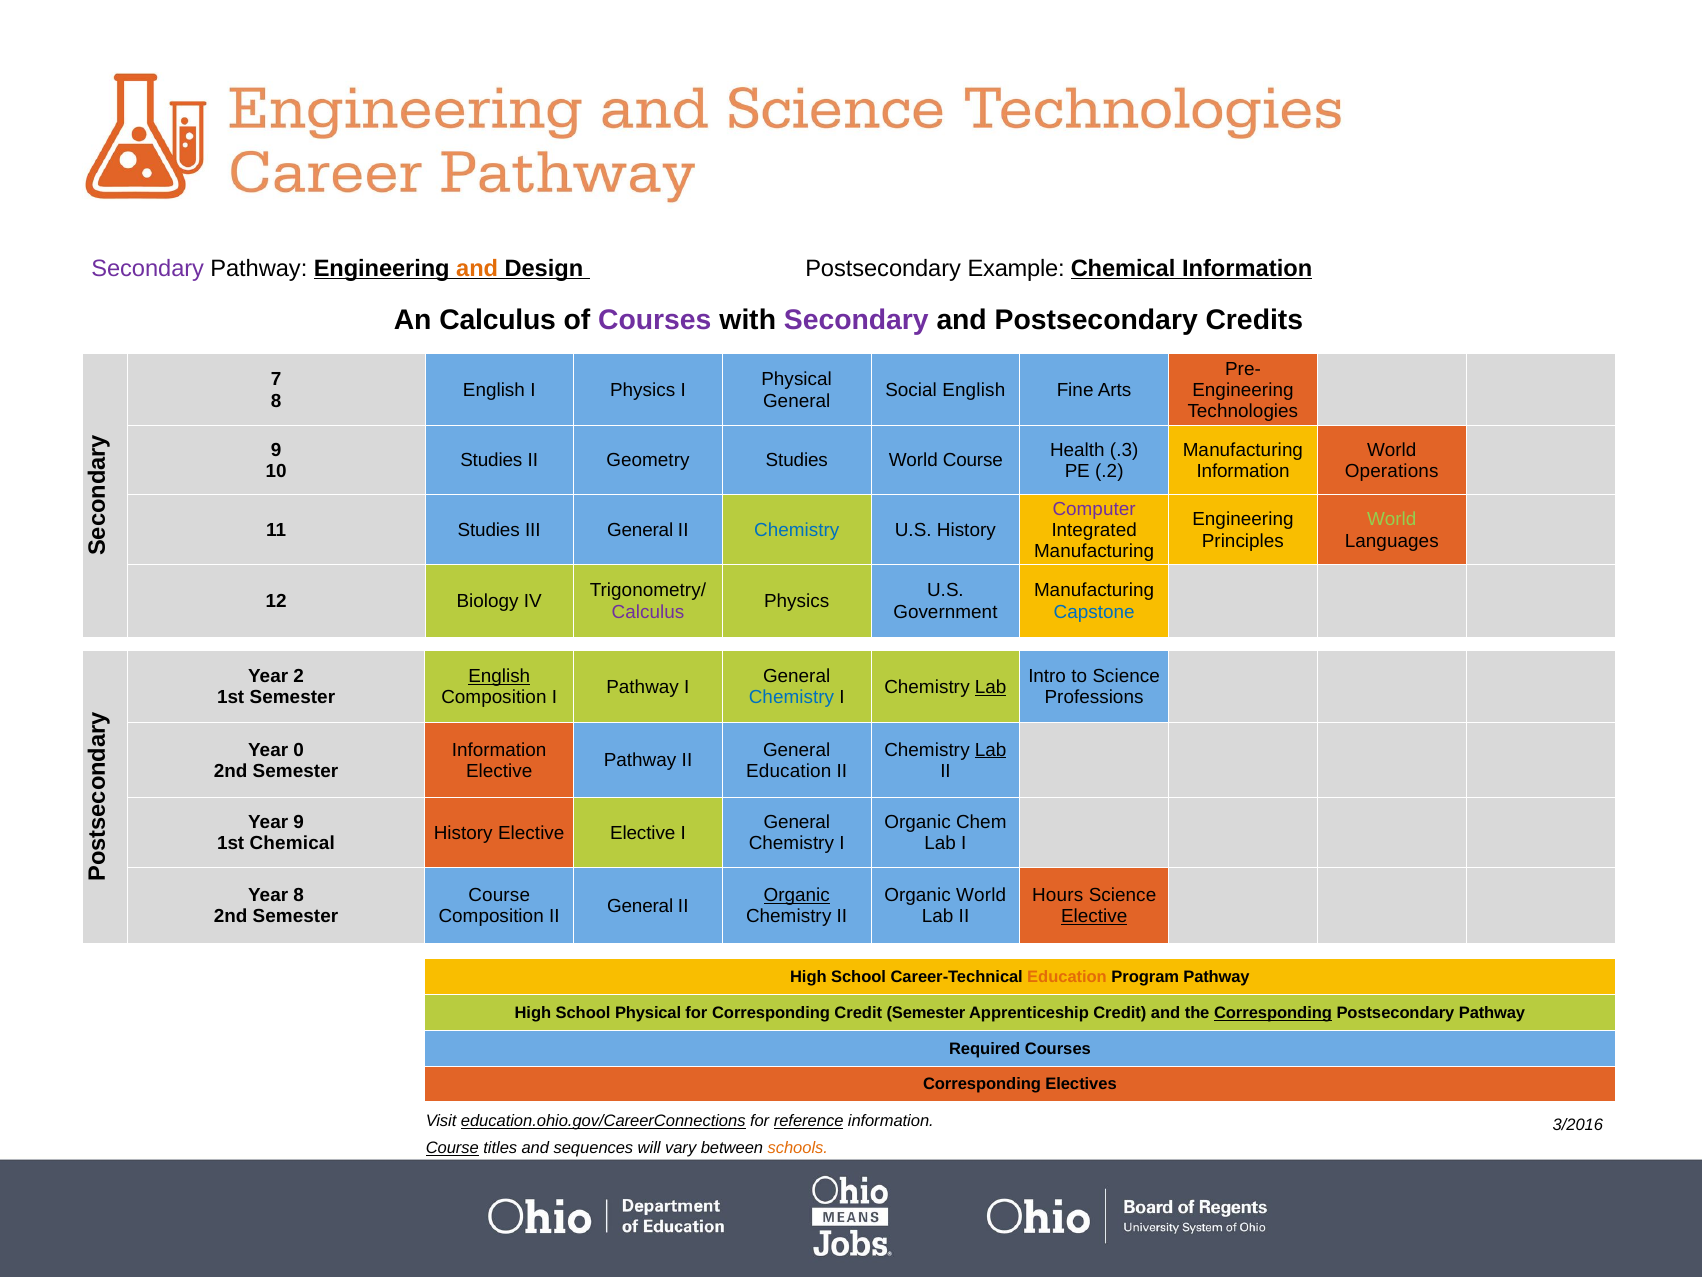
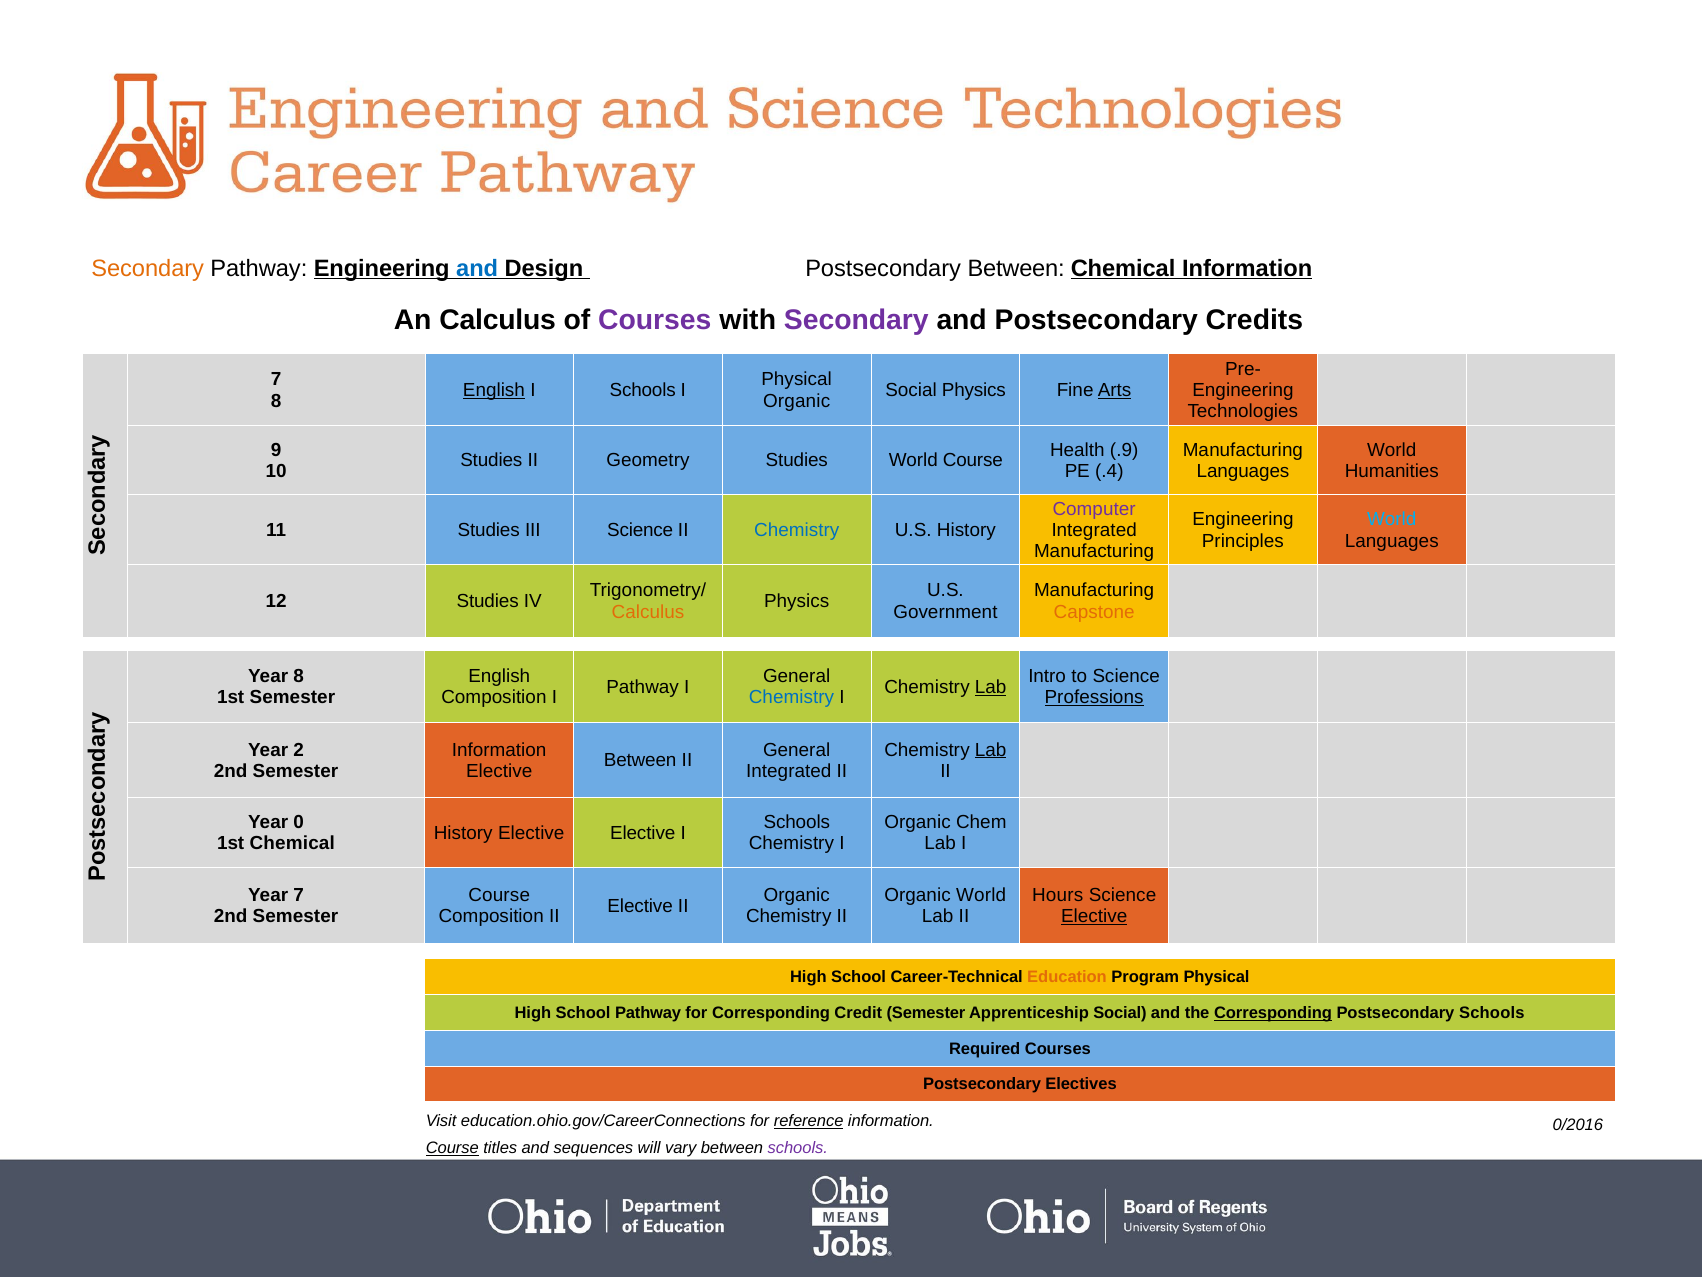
Secondary at (148, 268) colour: purple -> orange
and at (477, 268) colour: orange -> blue
Postsecondary Example: Example -> Between
English at (494, 390) underline: none -> present
Physics at (643, 390): Physics -> Schools
Social English: English -> Physics
Arts underline: none -> present
General at (797, 401): General -> Organic
.3: .3 -> .9
.2: .2 -> .4
Information at (1243, 471): Information -> Languages
Operations: Operations -> Humanities
World at (1392, 519) colour: light green -> light blue
III General: General -> Science
12 Biology: Biology -> Studies
Calculus at (648, 612) colour: purple -> orange
Capstone colour: blue -> orange
Year 2: 2 -> 8
English at (499, 676) underline: present -> none
Professions underline: none -> present
0: 0 -> 2
Pathway at (640, 760): Pathway -> Between
Education at (789, 771): Education -> Integrated
Year 9: 9 -> 0
General at (797, 822): General -> Schools
Year 8: 8 -> 7
Organic at (797, 895) underline: present -> none
General at (640, 905): General -> Elective
Program Pathway: Pathway -> Physical
School Physical: Physical -> Pathway
Apprenticeship Credit: Credit -> Social
Postsecondary Pathway: Pathway -> Schools
Corresponding at (982, 1084): Corresponding -> Postsecondary
education.ohio.gov/CareerConnections underline: present -> none
3/2016: 3/2016 -> 0/2016
schools at (798, 1148) colour: orange -> purple
